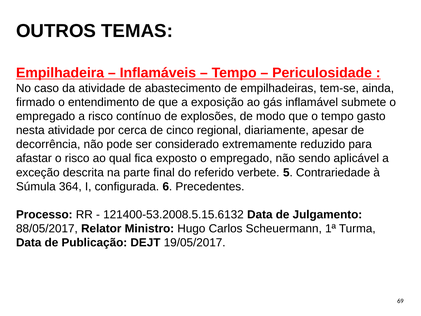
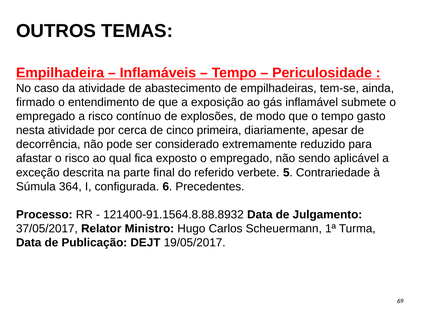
regional: regional -> primeira
121400-53.2008.5.15.6132: 121400-53.2008.5.15.6132 -> 121400-91.1564.8.88.8932
88/05/2017: 88/05/2017 -> 37/05/2017
